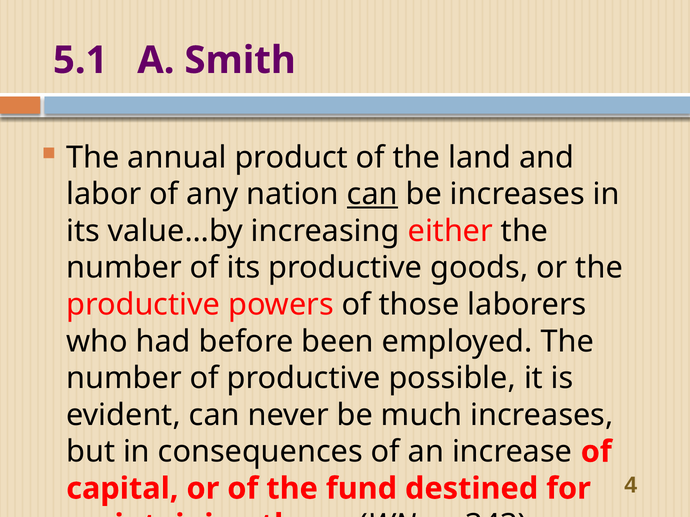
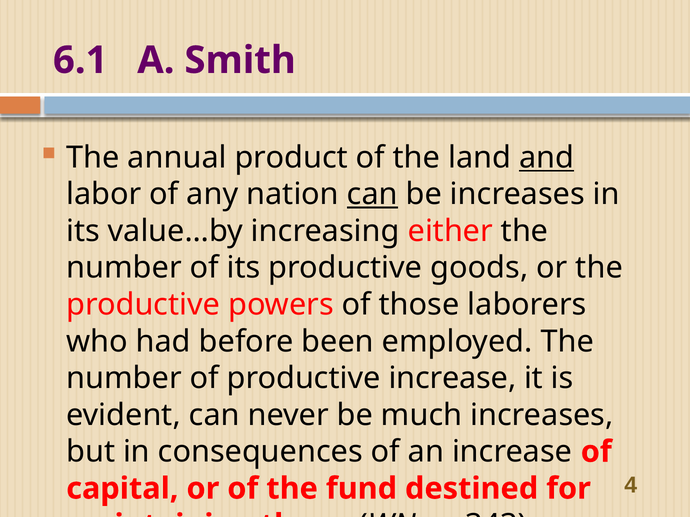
5.1: 5.1 -> 6.1
and underline: none -> present
productive possible: possible -> increase
